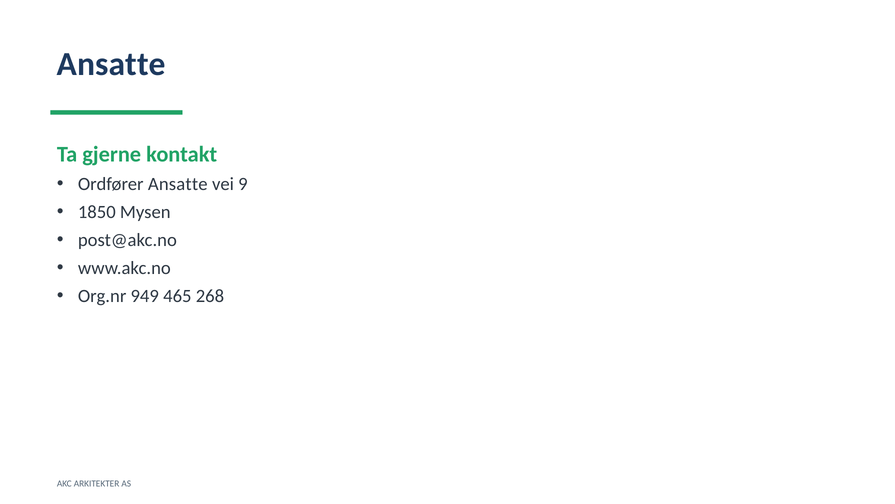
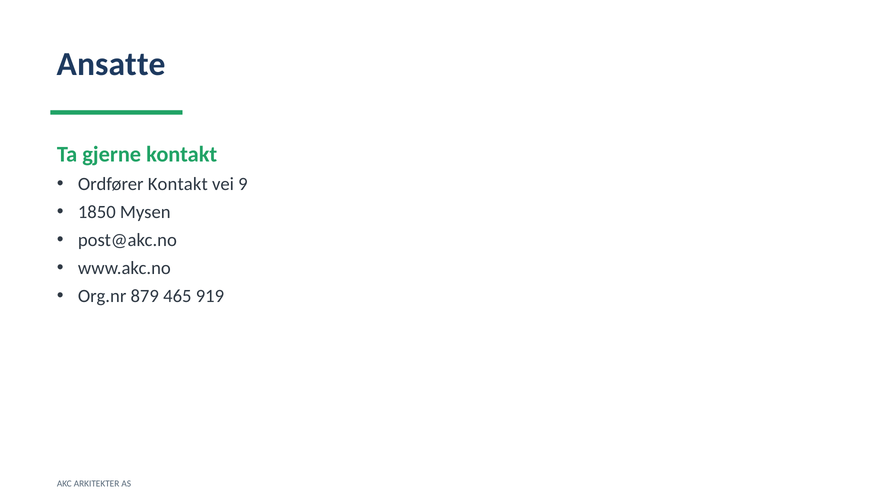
Ordfører Ansatte: Ansatte -> Kontakt
949: 949 -> 879
268: 268 -> 919
